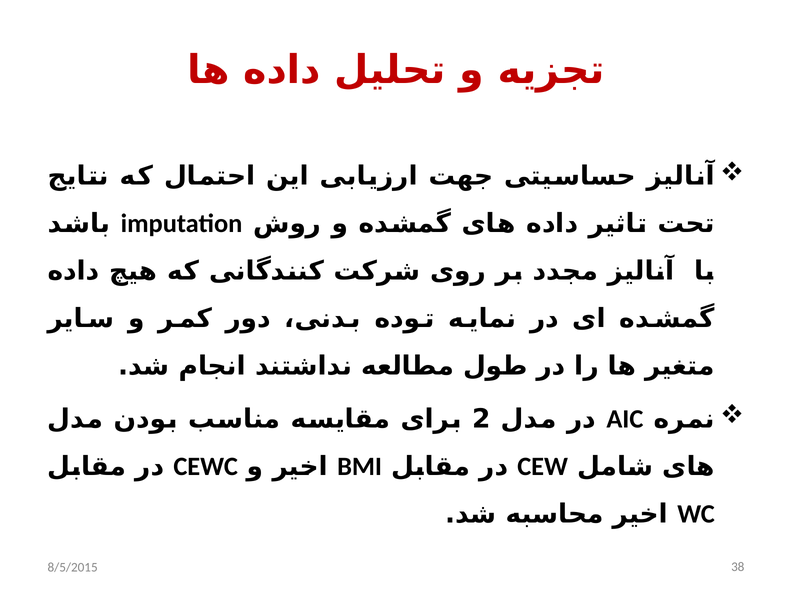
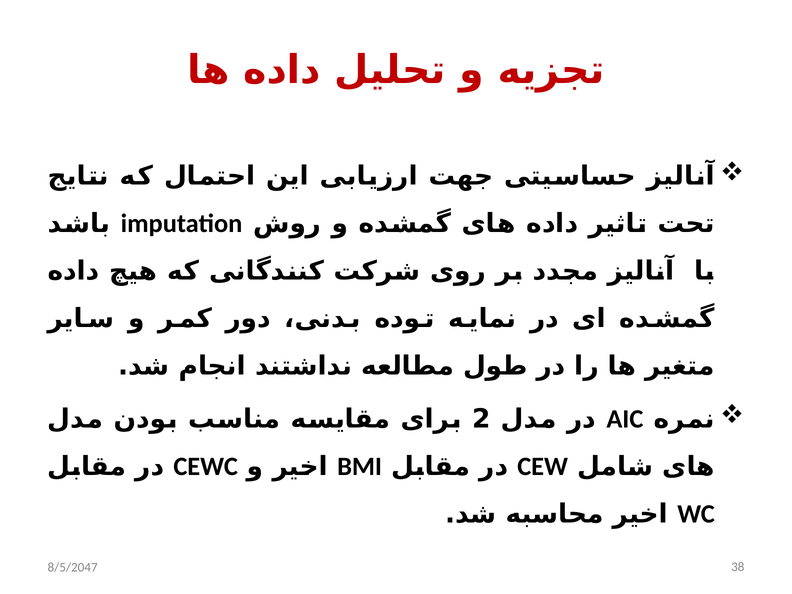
8/5/2015: 8/5/2015 -> 8/5/2047
